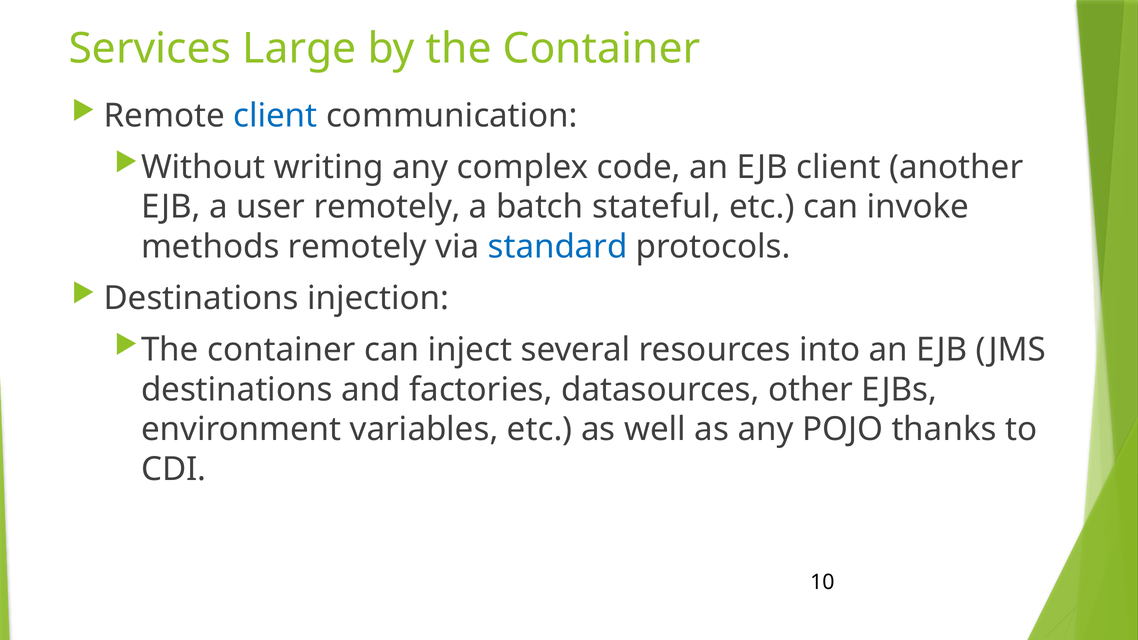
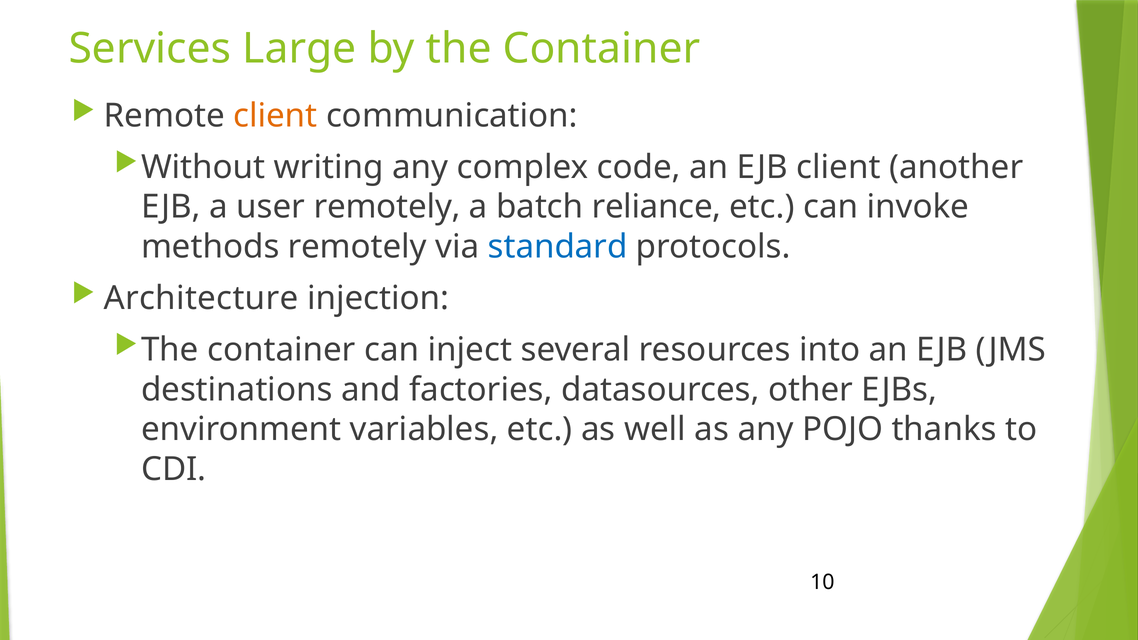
client at (275, 116) colour: blue -> orange
stateful: stateful -> reliance
Destinations at (201, 298): Destinations -> Architecture
